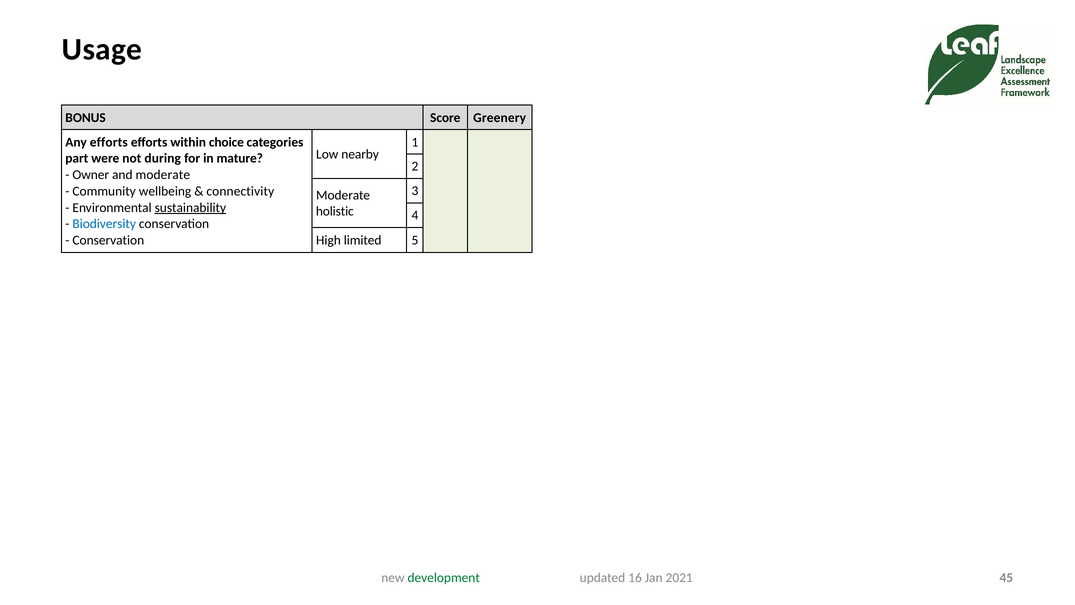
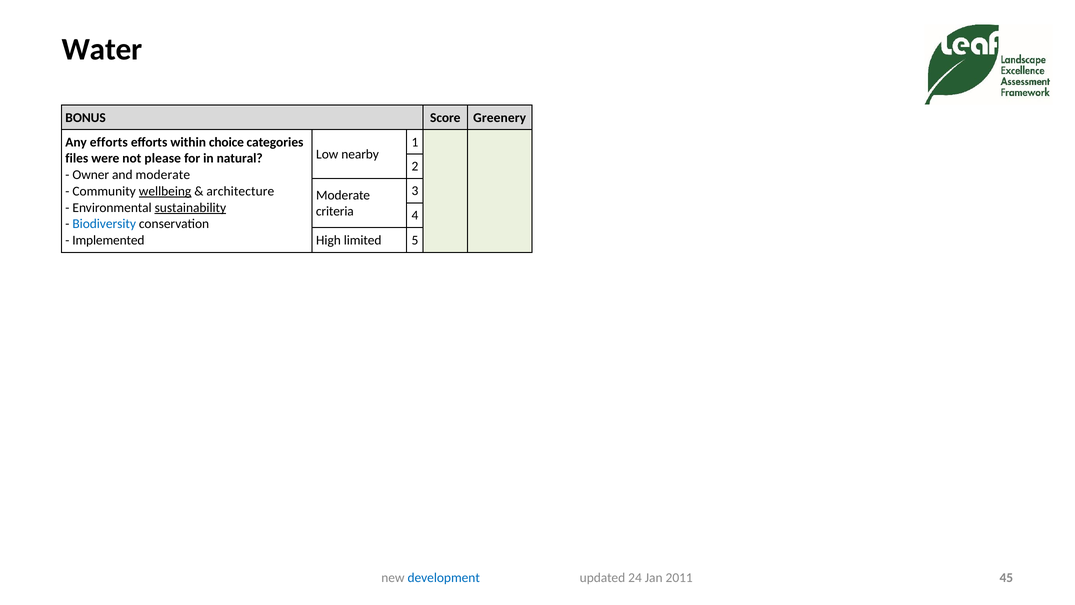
Usage: Usage -> Water
part: part -> files
during: during -> please
mature: mature -> natural
wellbeing underline: none -> present
connectivity: connectivity -> architecture
holistic: holistic -> criteria
Conservation at (108, 240): Conservation -> Implemented
development colour: green -> blue
16: 16 -> 24
2021: 2021 -> 2011
